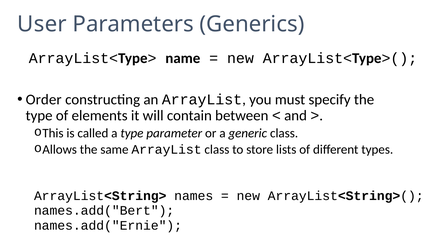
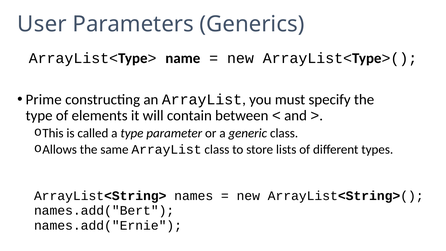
Order: Order -> Prime
